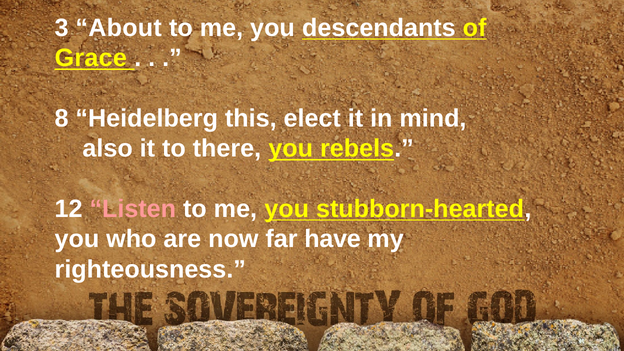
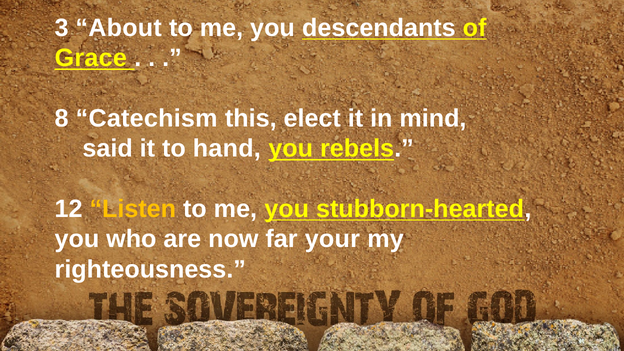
Heidelberg: Heidelberg -> Catechism
also: also -> said
there: there -> hand
Listen colour: pink -> yellow
have: have -> your
